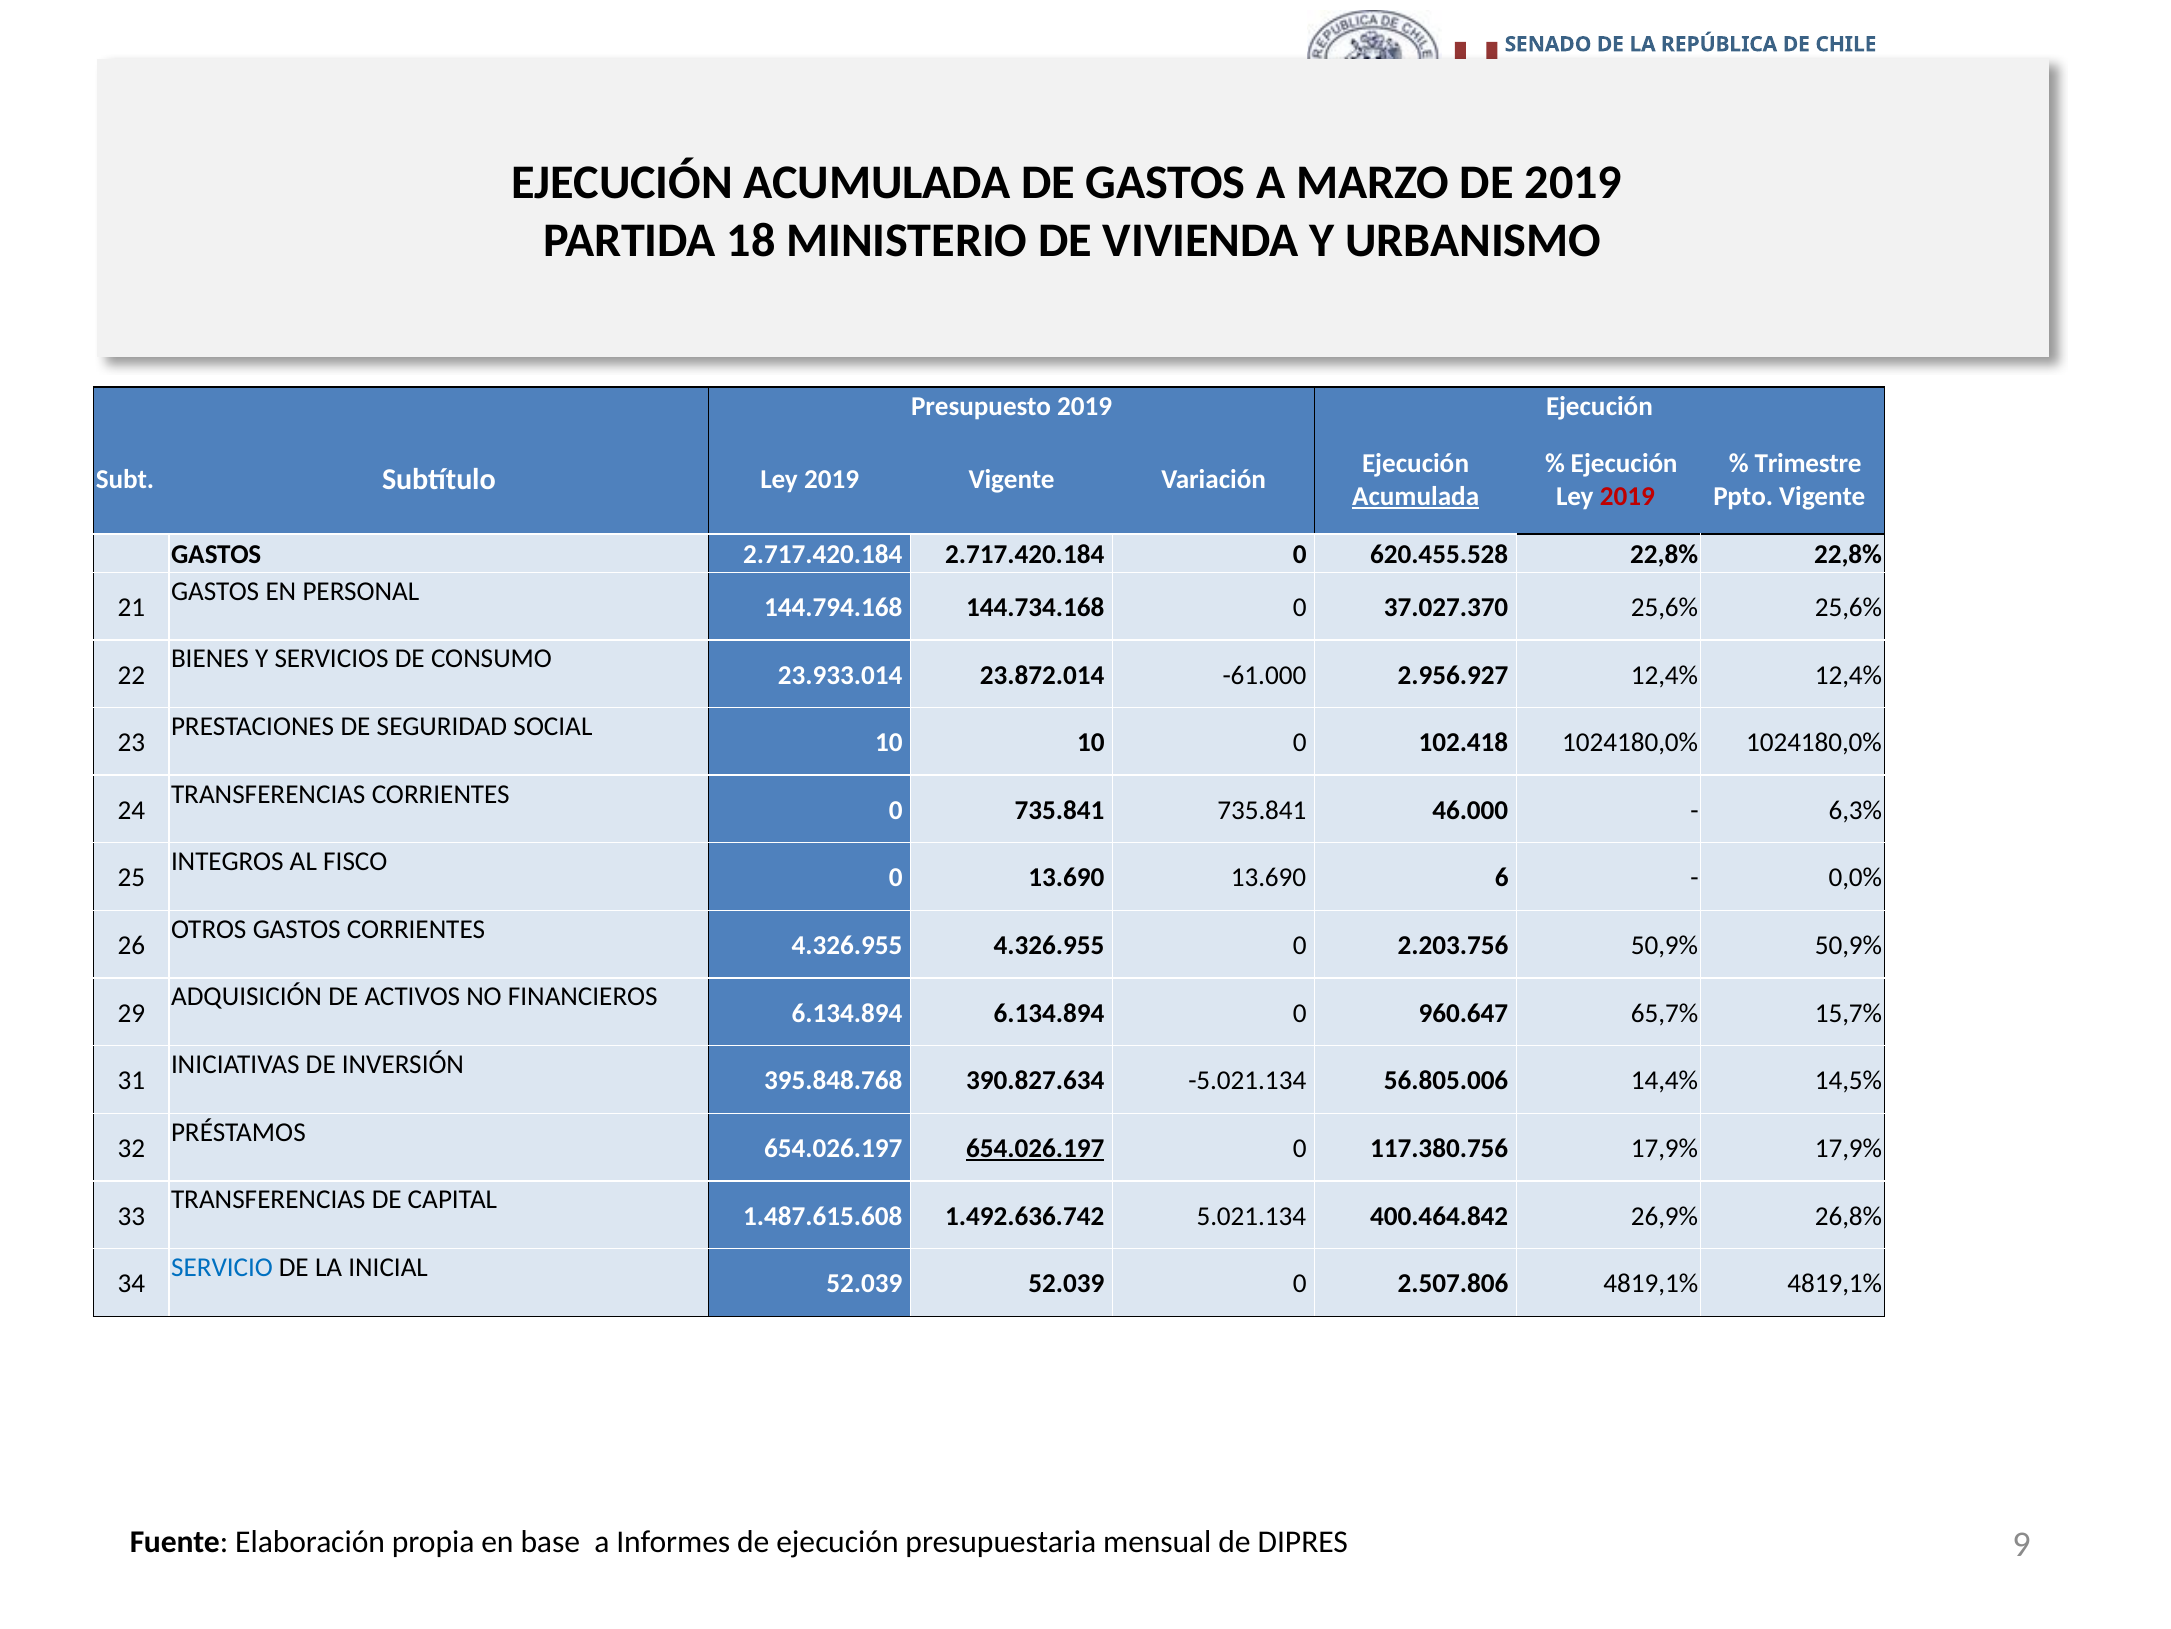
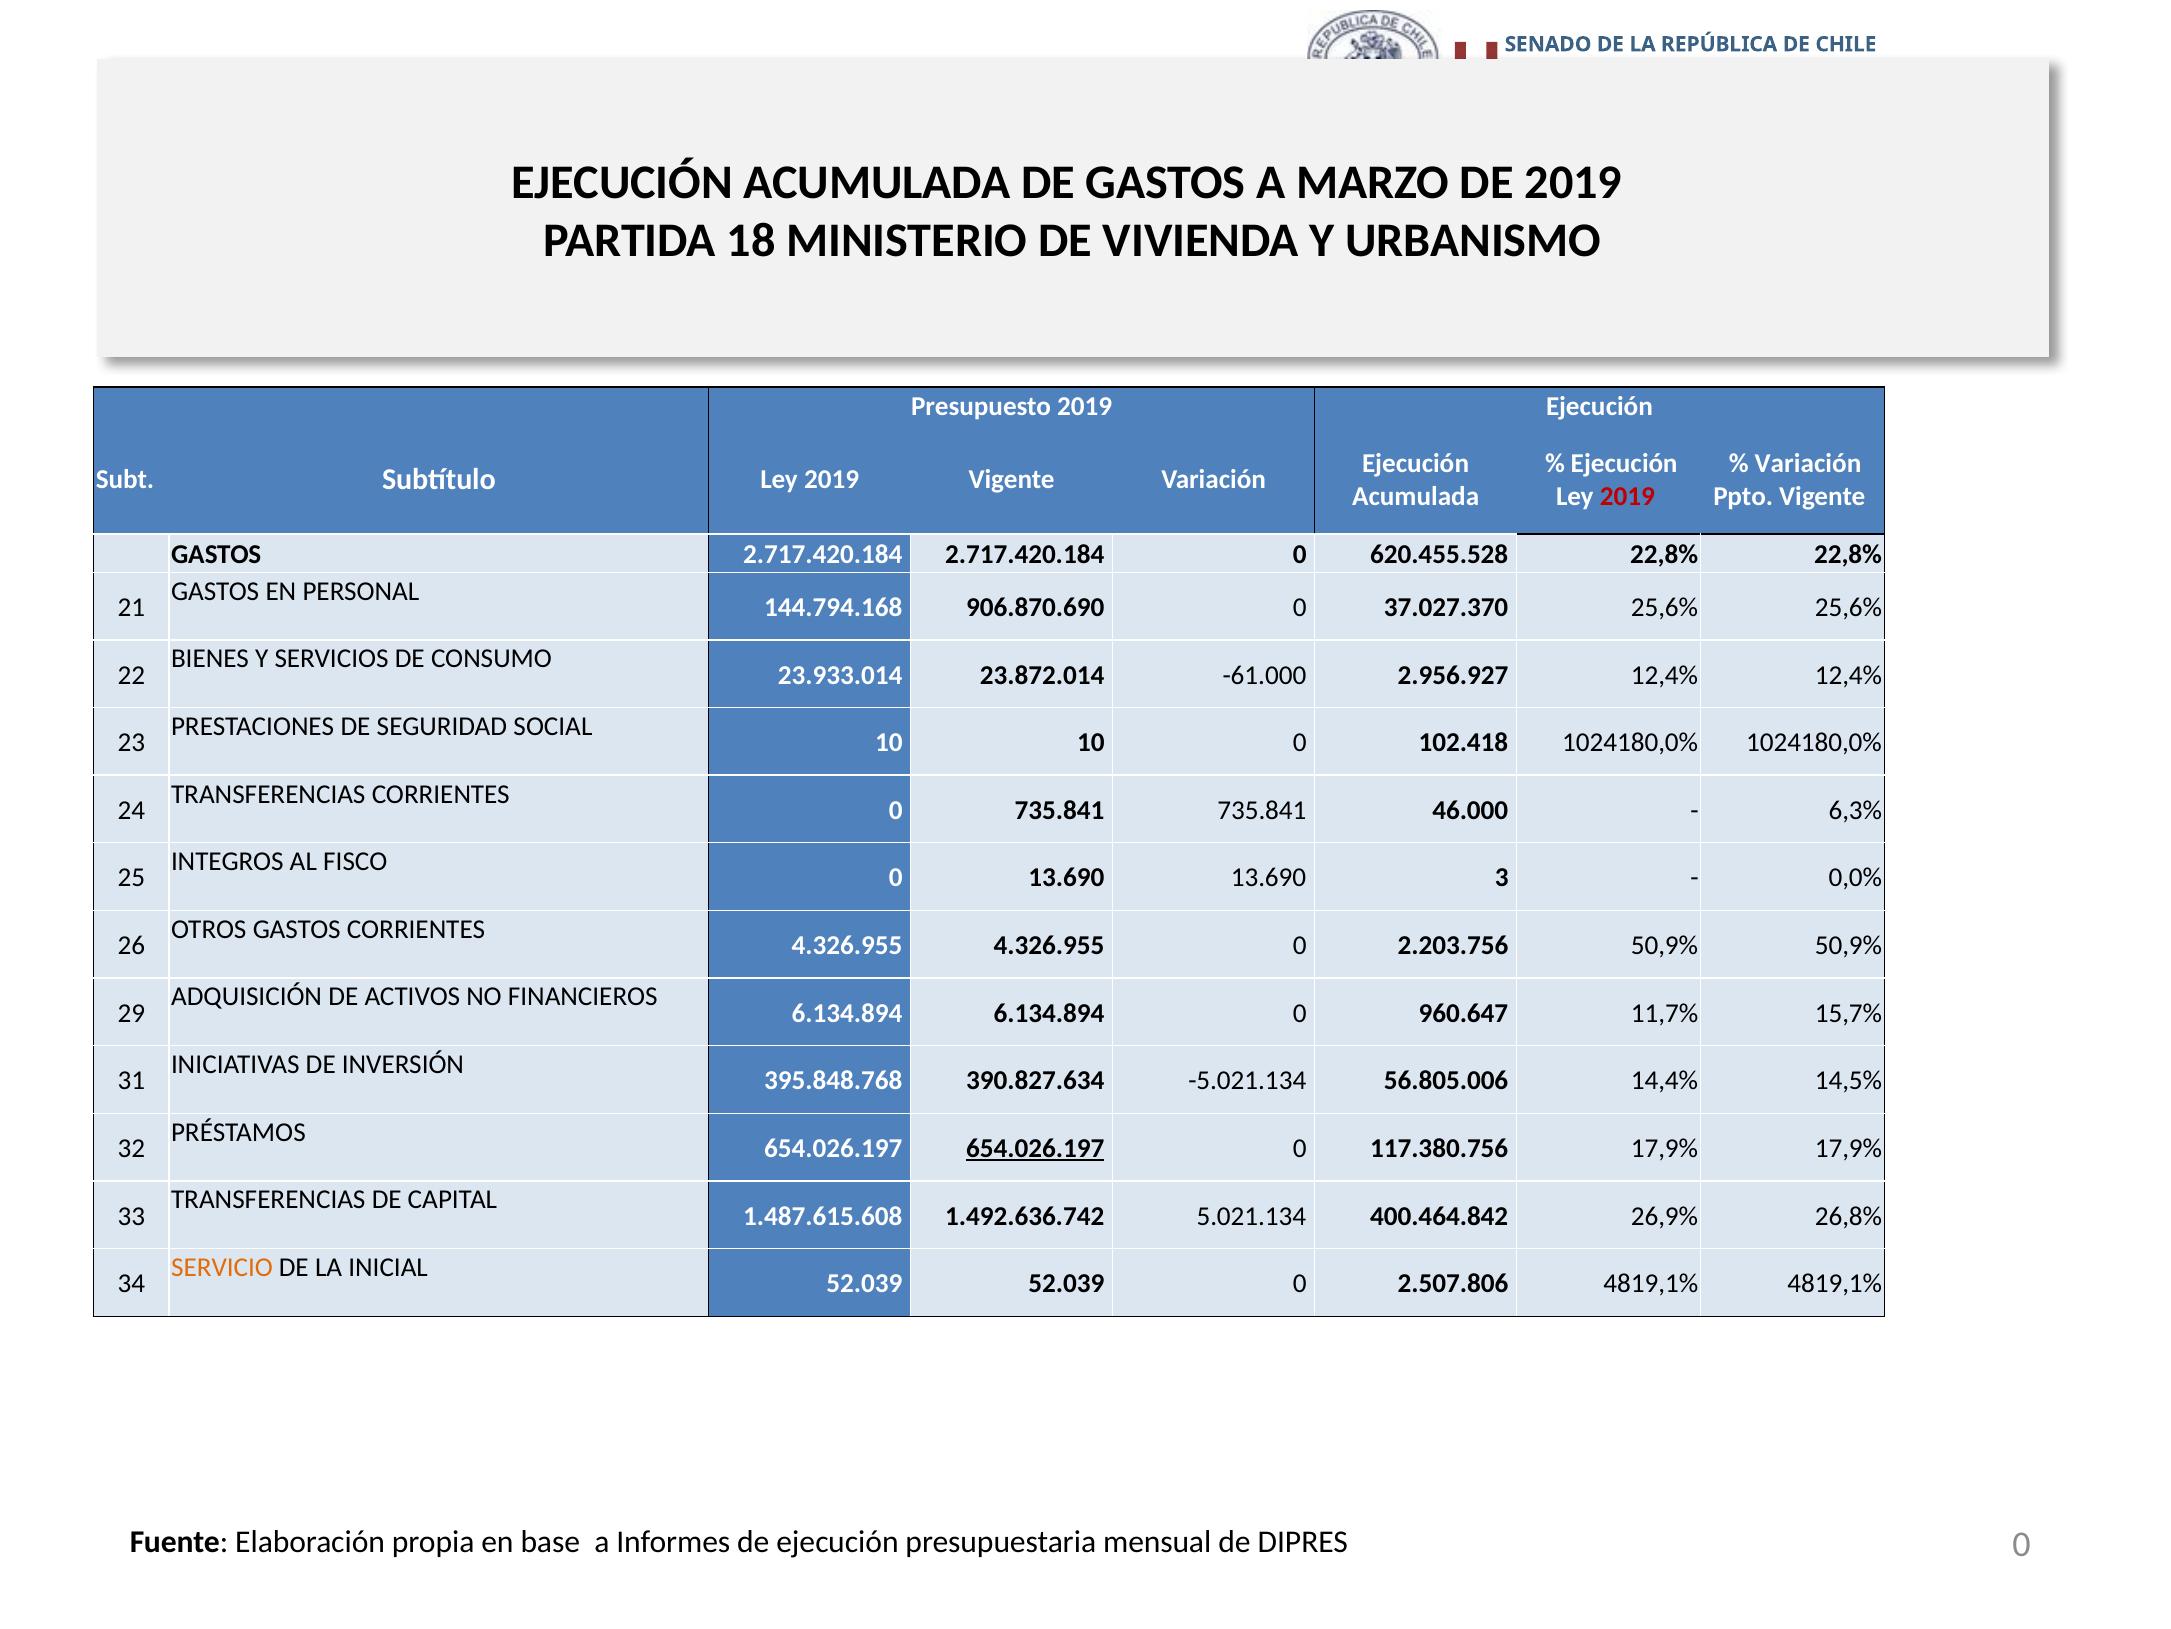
Trimestre at (1808, 463): Trimestre -> Variación
Acumulada at (1416, 496) underline: present -> none
144.734.168: 144.734.168 -> 906.870.690
6: 6 -> 3
65,7%: 65,7% -> 11,7%
SERVICIO colour: blue -> orange
9 at (2022, 1543): 9 -> 0
